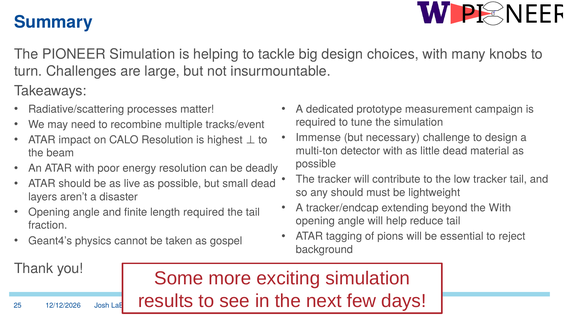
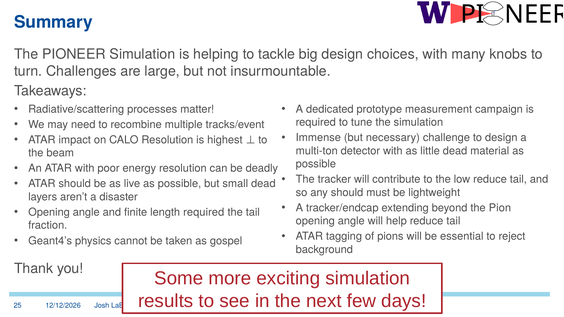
low tracker: tracker -> reduce
the With: With -> Pion
